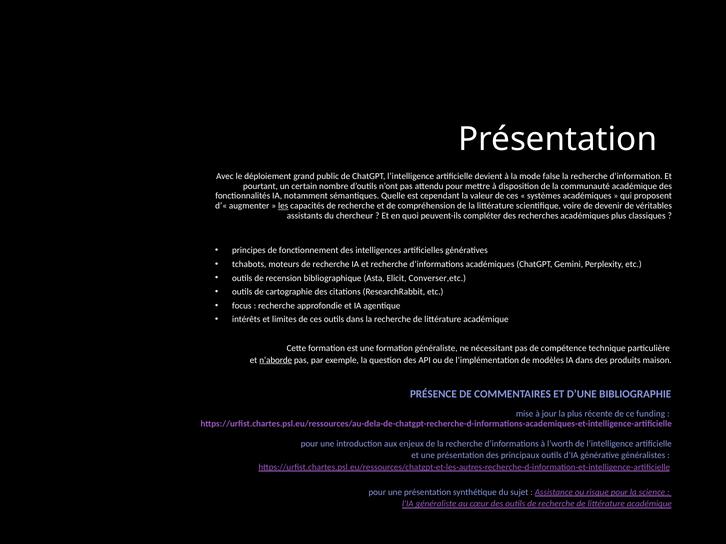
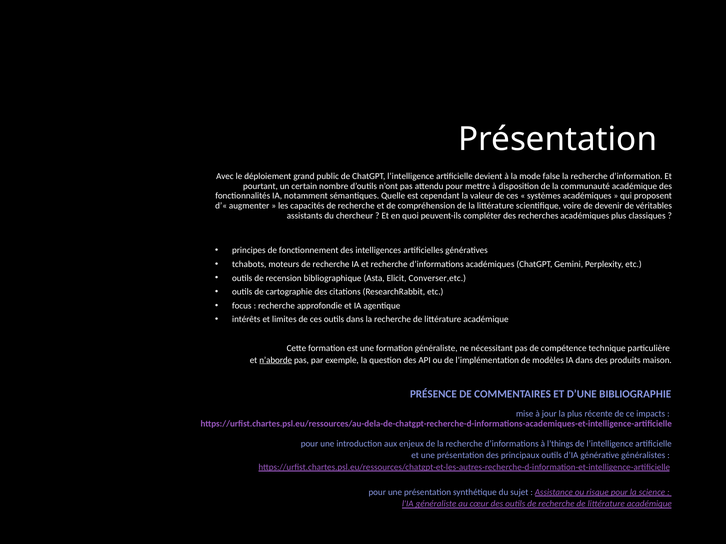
les underline: present -> none
funding: funding -> impacts
l’worth: l’worth -> l’things
